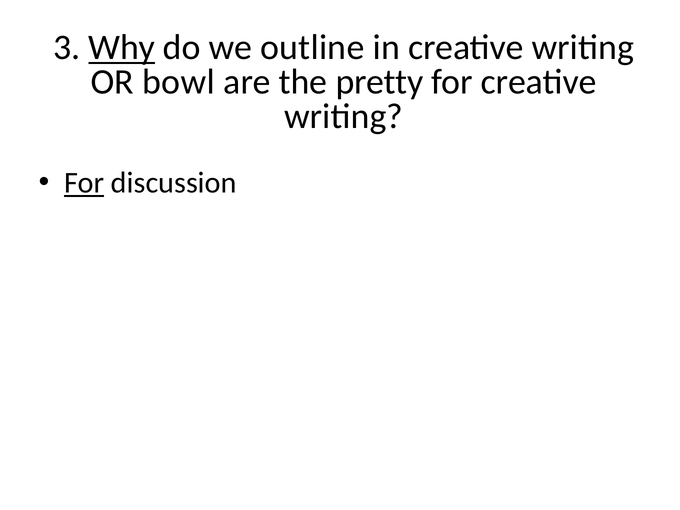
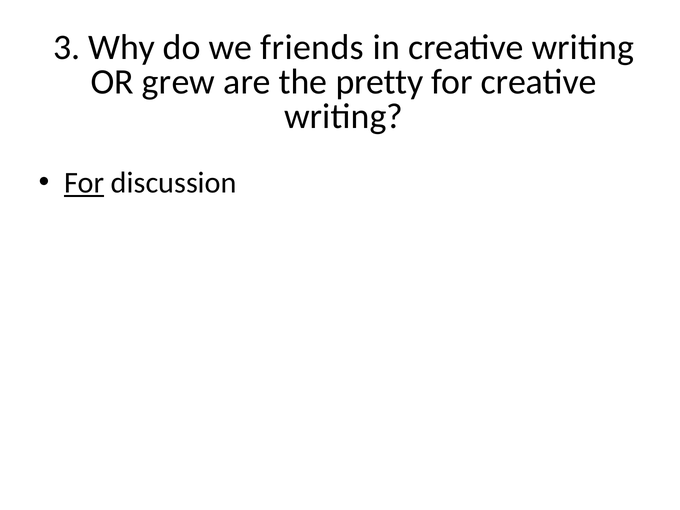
Why underline: present -> none
outline: outline -> friends
bowl: bowl -> grew
